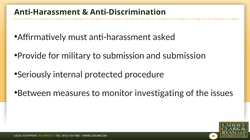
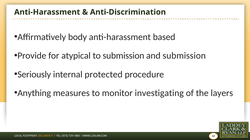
must: must -> body
asked: asked -> based
military: military -> atypical
Between: Between -> Anything
issues: issues -> layers
